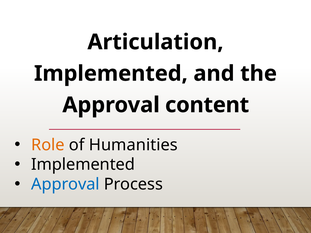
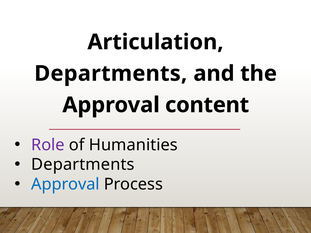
Implemented at (111, 74): Implemented -> Departments
Role colour: orange -> purple
Implemented at (83, 165): Implemented -> Departments
